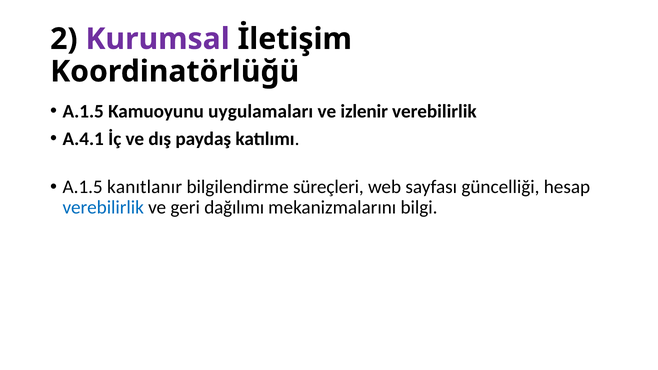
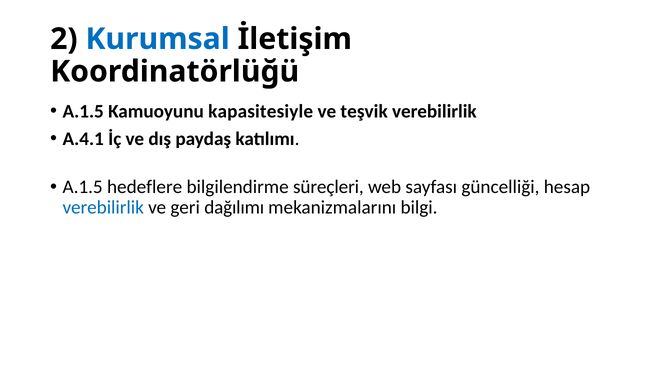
Kurumsal colour: purple -> blue
uygulamaları: uygulamaları -> kapasitesiyle
izlenir: izlenir -> teşvik
kanıtlanır: kanıtlanır -> hedeflere
